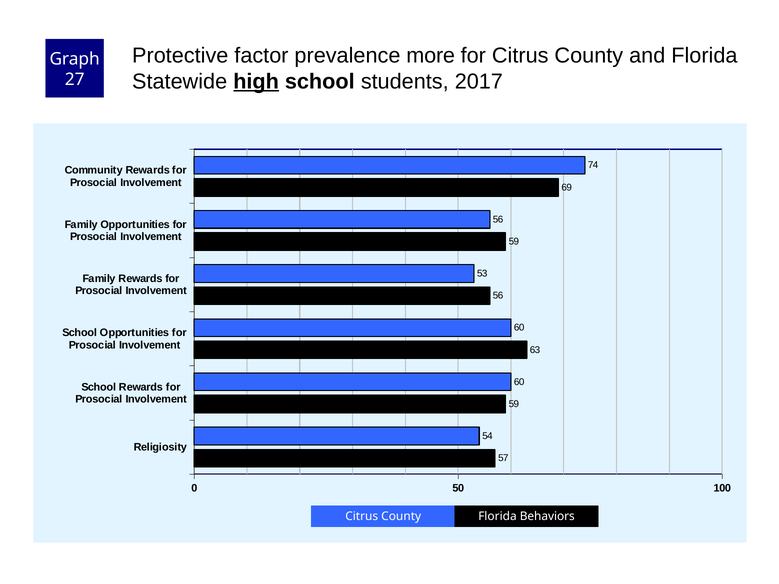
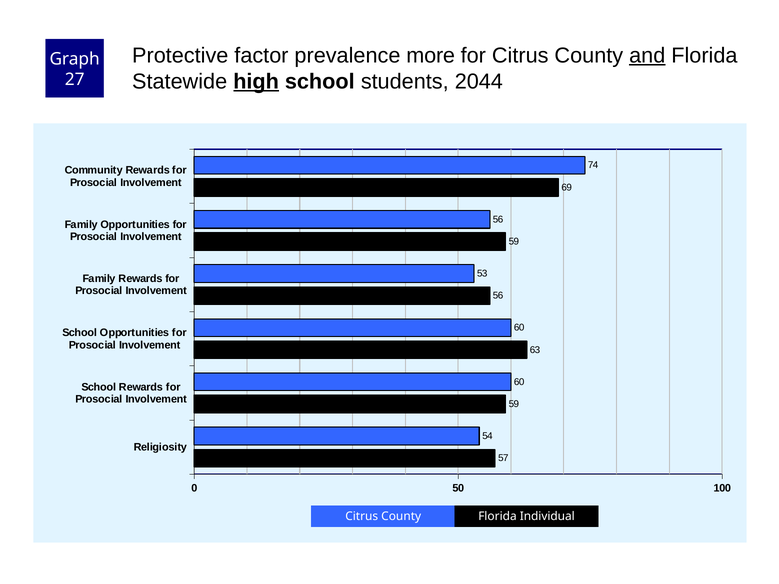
and underline: none -> present
2017: 2017 -> 2044
Behaviors: Behaviors -> Individual
